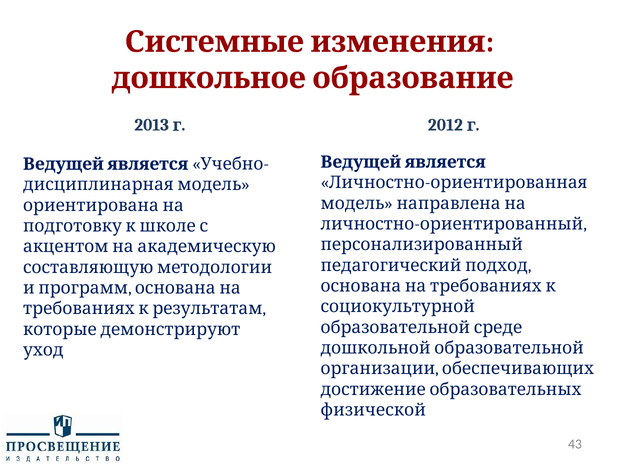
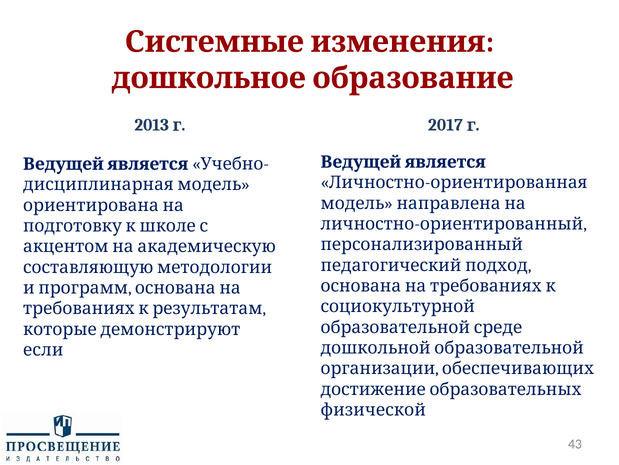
2012: 2012 -> 2017
уход: уход -> если
